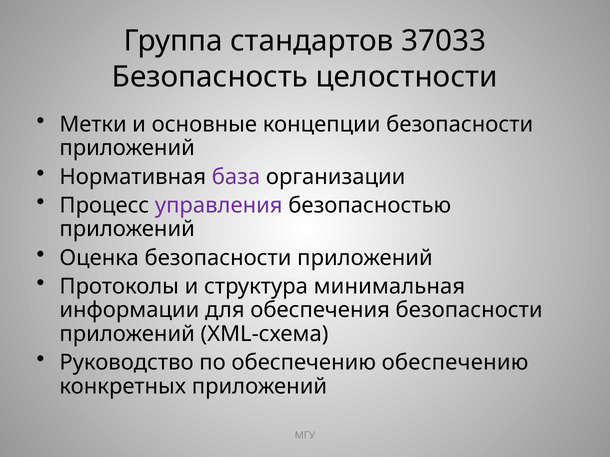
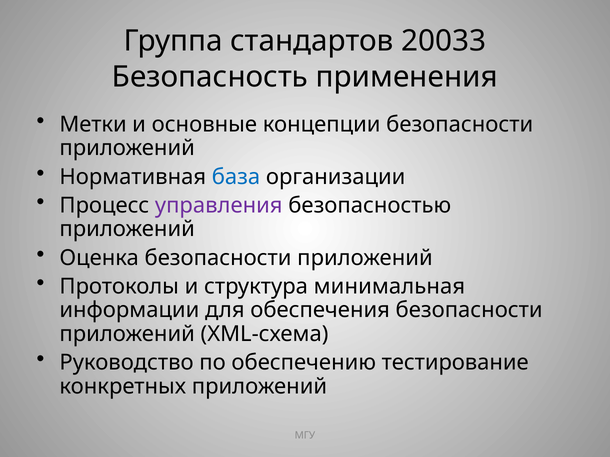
37033: 37033 -> 20033
целостности: целостности -> применения
база colour: purple -> blue
обеспечению обеспечению: обеспечению -> тестирование
